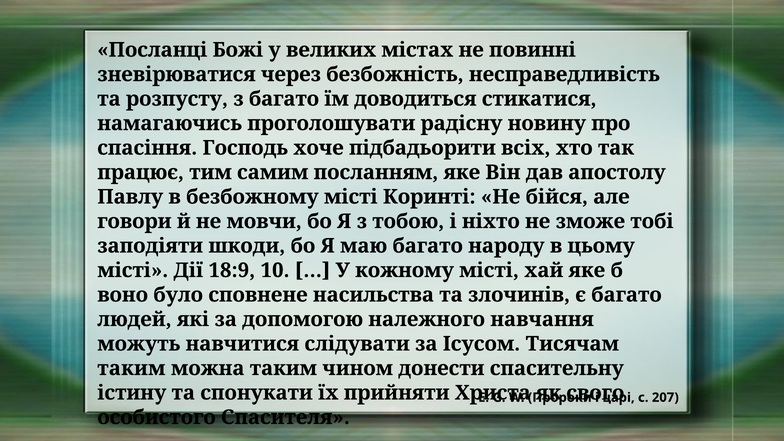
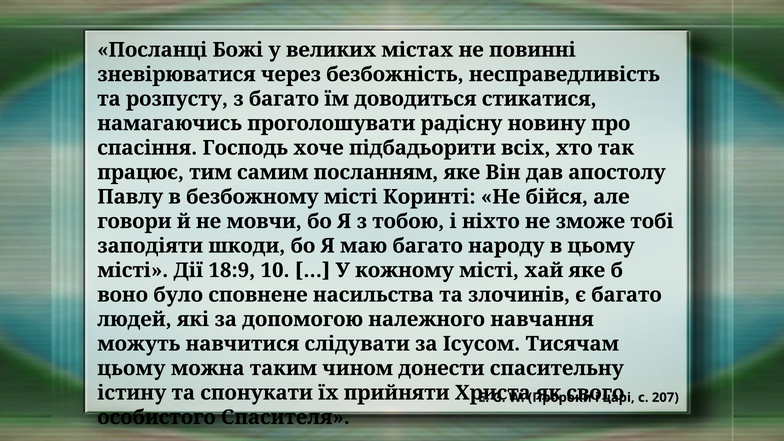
таким at (131, 368): таким -> цьому
